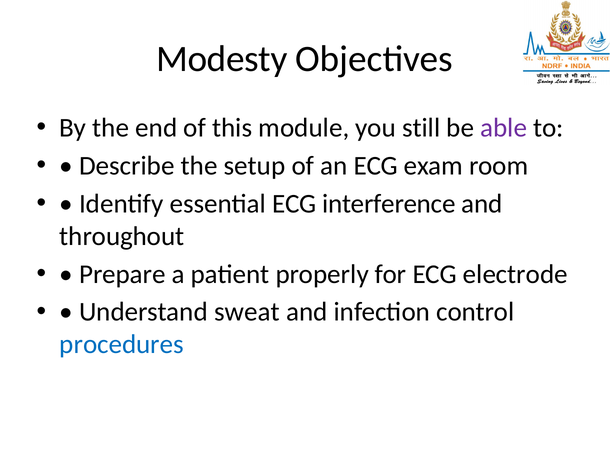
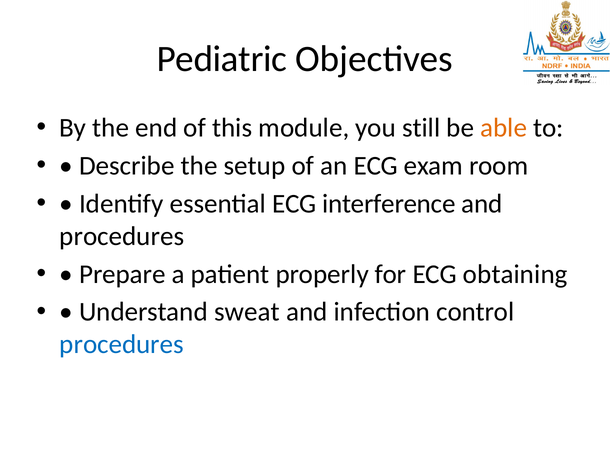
Modesty: Modesty -> Pediatric
able colour: purple -> orange
throughout at (122, 236): throughout -> procedures
electrode: electrode -> obtaining
